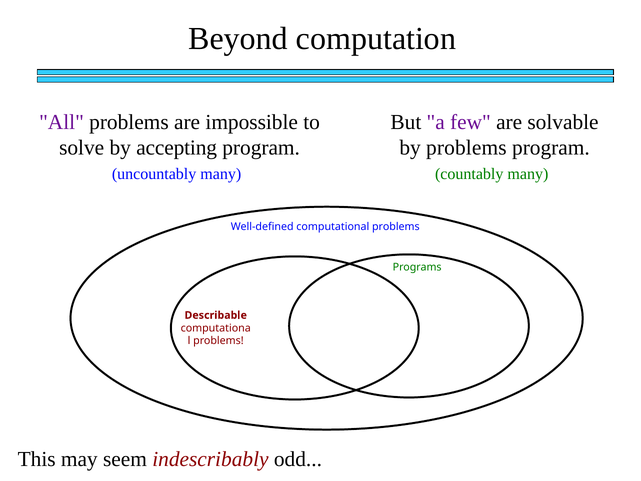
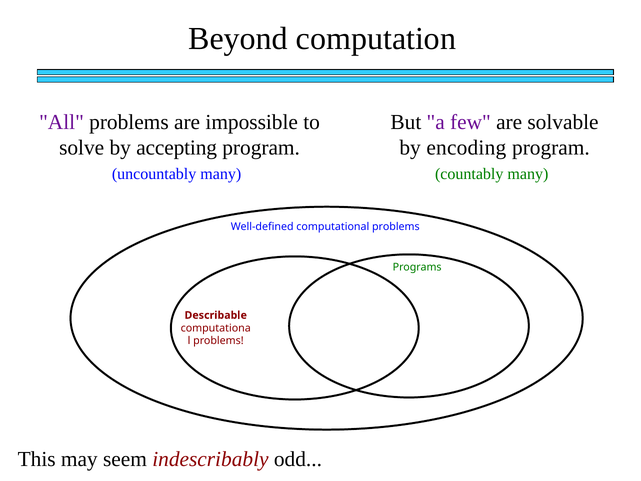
by problems: problems -> encoding
